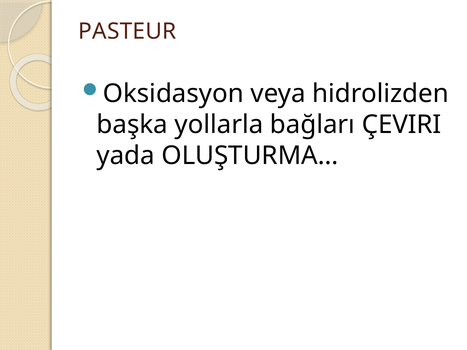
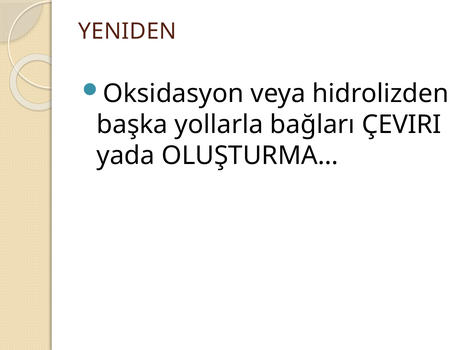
PASTEUR: PASTEUR -> YENIDEN
